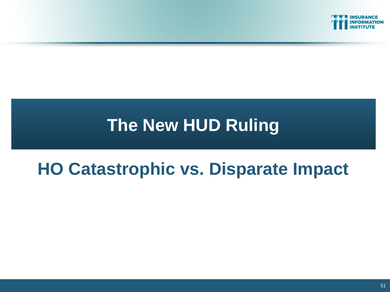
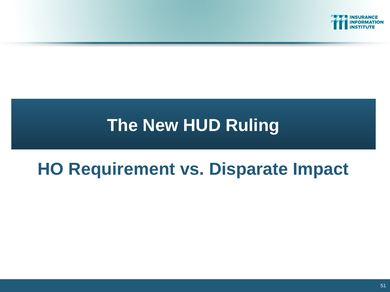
Catastrophic: Catastrophic -> Requirement
